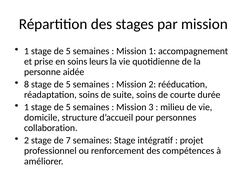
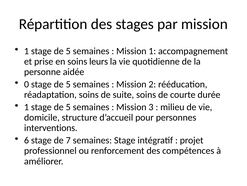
8: 8 -> 0
collaboration: collaboration -> interventions
2 at (27, 140): 2 -> 6
